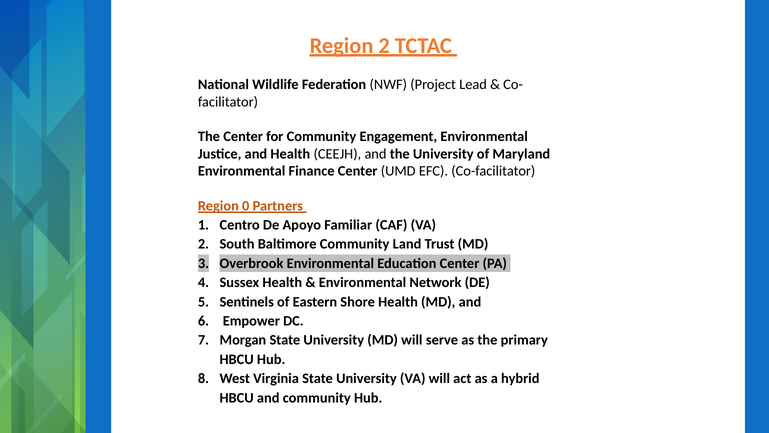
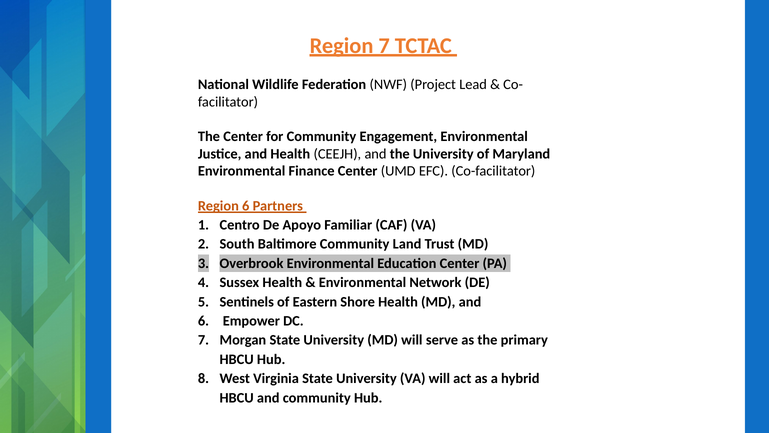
Region 2: 2 -> 7
Region 0: 0 -> 6
